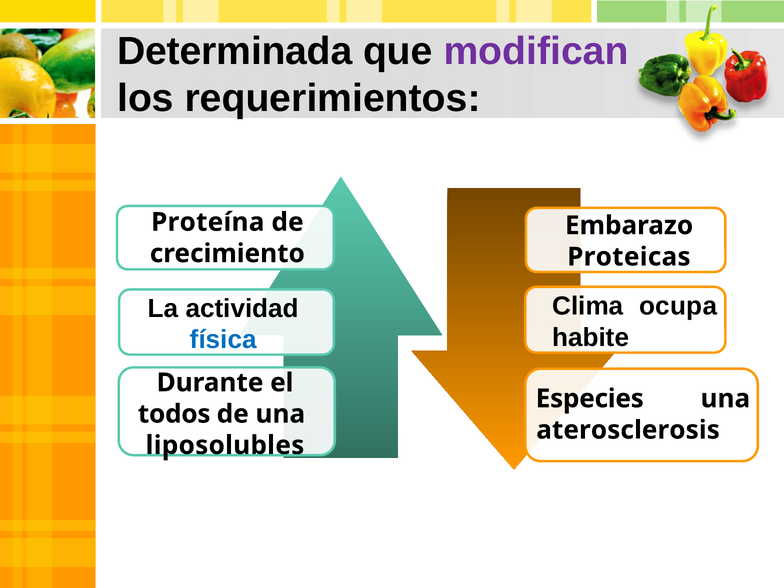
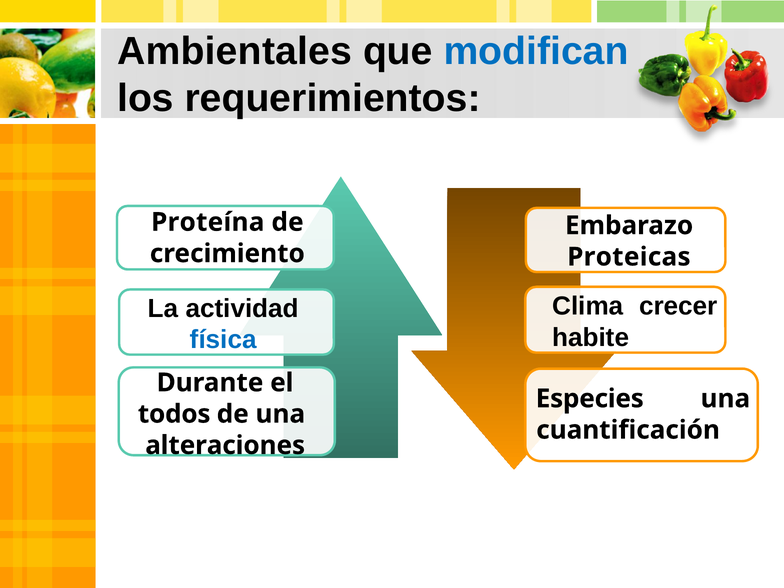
Determinada: Determinada -> Ambientales
modifican colour: purple -> blue
ocupa: ocupa -> crecer
aterosclerosis: aterosclerosis -> cuantificación
liposolubles: liposolubles -> alteraciones
